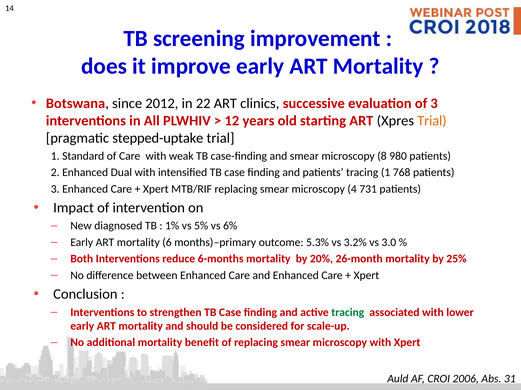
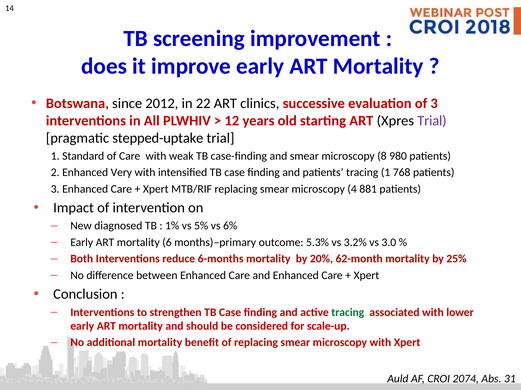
Trial at (432, 121) colour: orange -> purple
Dual: Dual -> Very
731: 731 -> 881
26-month: 26-month -> 62-month
2006: 2006 -> 2074
